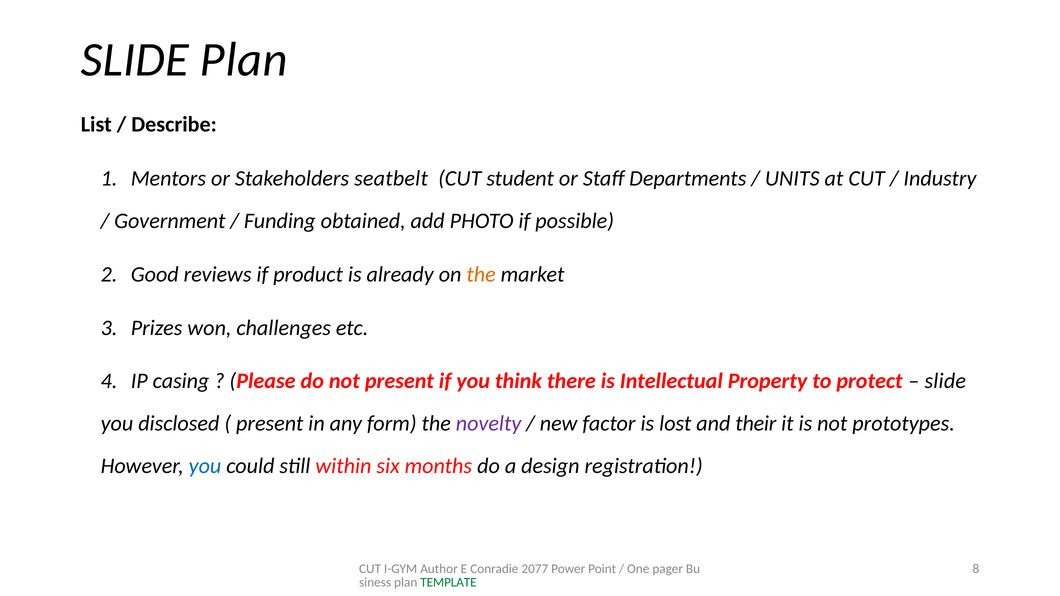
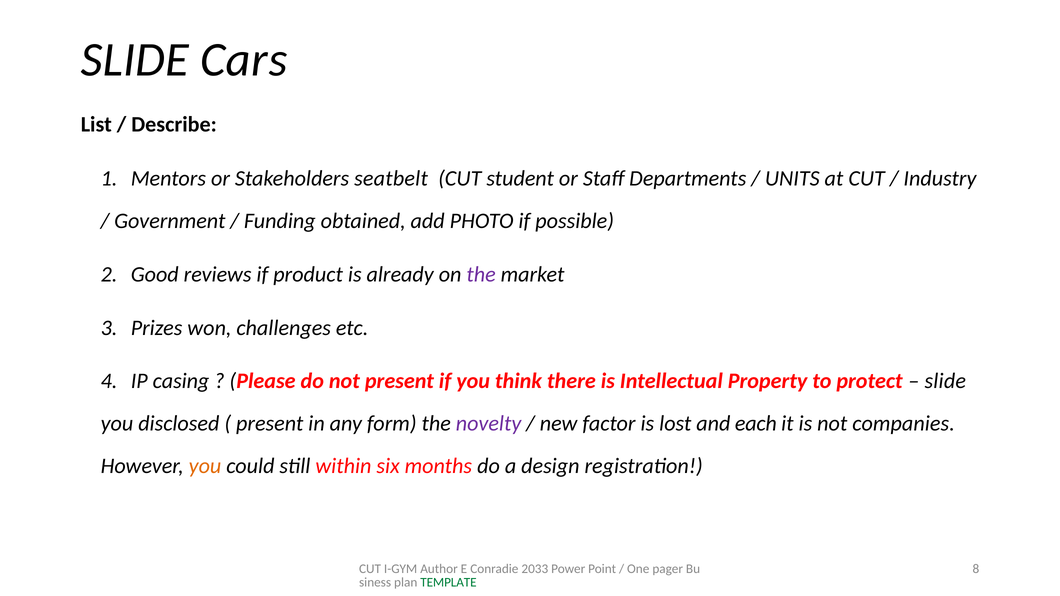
SLIDE Plan: Plan -> Cars
the at (481, 274) colour: orange -> purple
their: their -> each
prototypes: prototypes -> companies
you at (205, 466) colour: blue -> orange
2077: 2077 -> 2033
